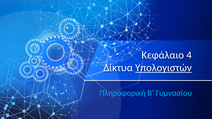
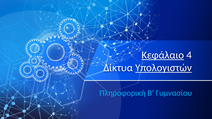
Κεφάλαιο underline: none -> present
